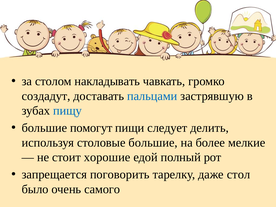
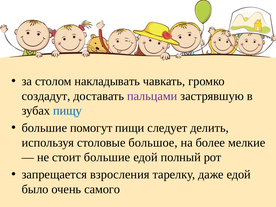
пальцами colour: blue -> purple
столовые большие: большие -> большое
стоит хорошие: хорошие -> большие
поговорить: поговорить -> взросления
даже стол: стол -> едой
